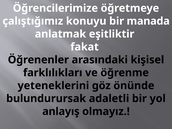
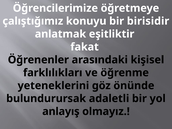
manada: manada -> birisidir
